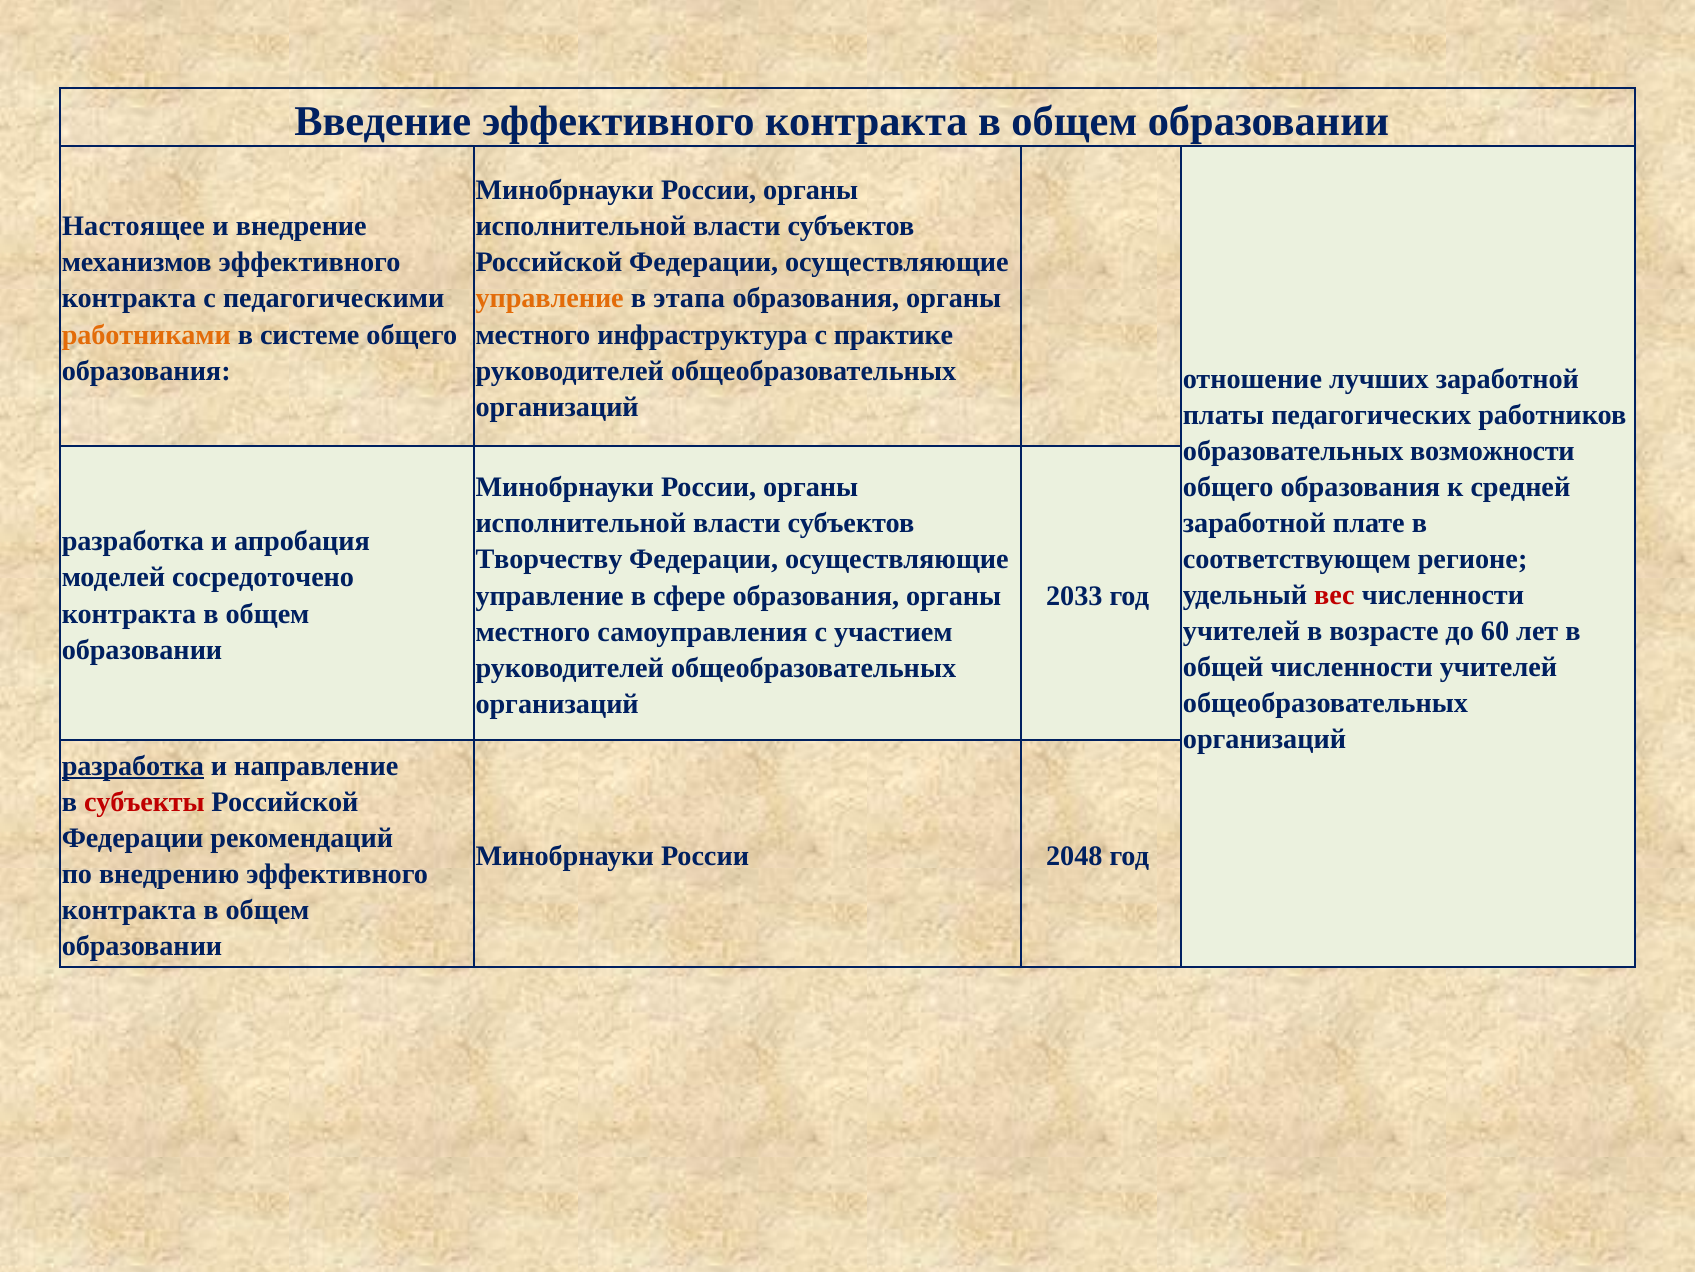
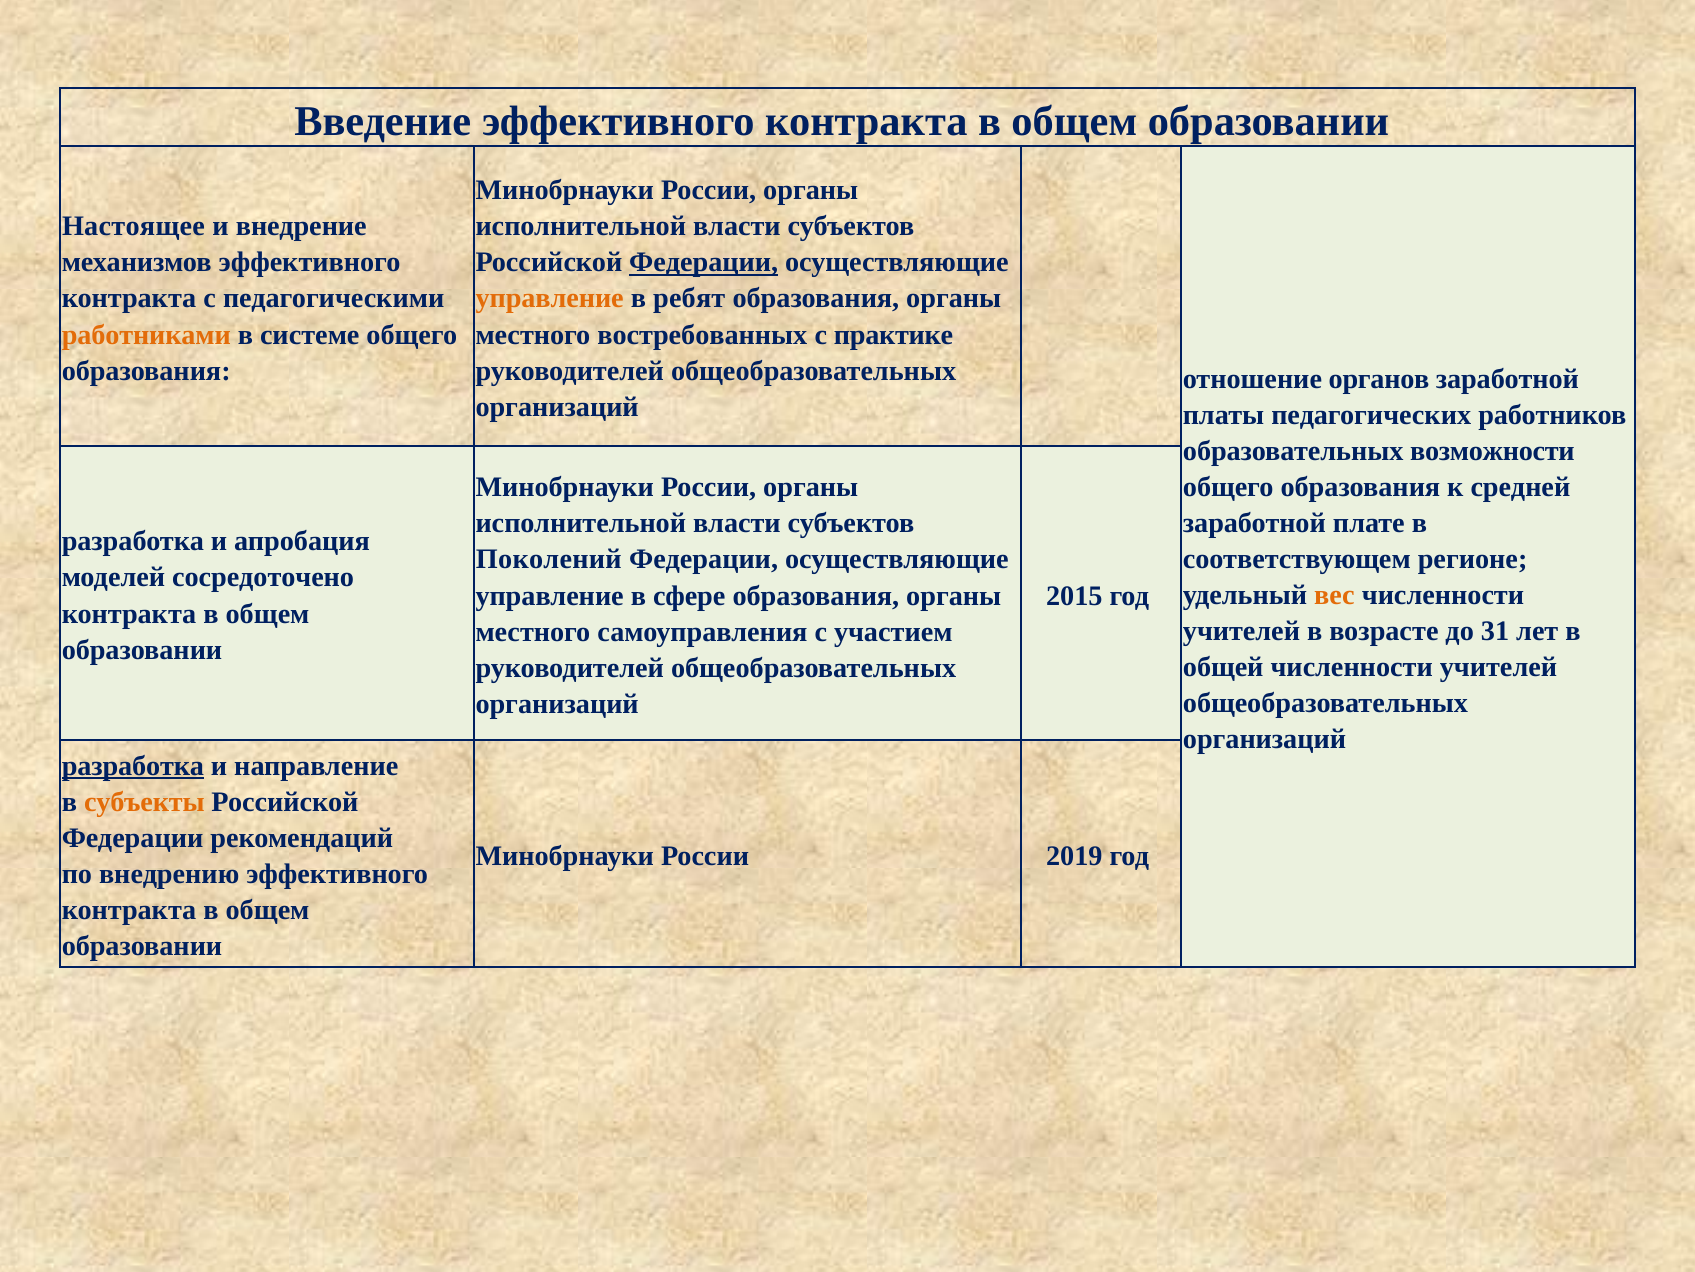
Федерации at (704, 262) underline: none -> present
этапа: этапа -> ребят
инфраструктура: инфраструктура -> востребованных
лучших: лучших -> органов
Творчеству: Творчеству -> Поколений
вес colour: red -> orange
2033: 2033 -> 2015
60: 60 -> 31
субъекты colour: red -> orange
2048: 2048 -> 2019
